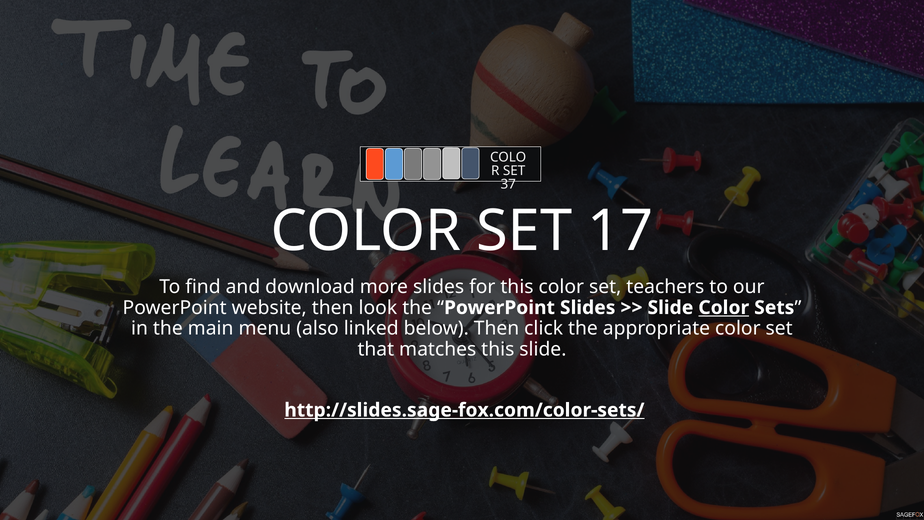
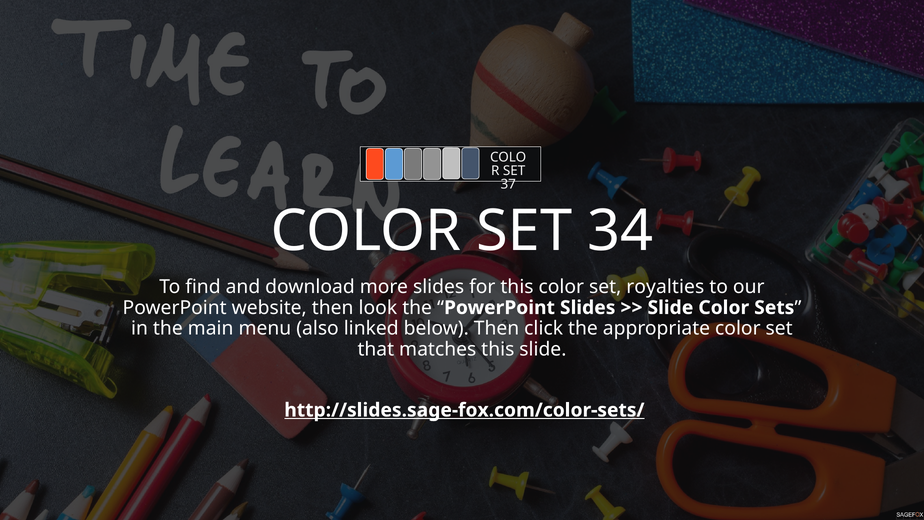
17: 17 -> 34
teachers: teachers -> royalties
Color at (724, 308) underline: present -> none
